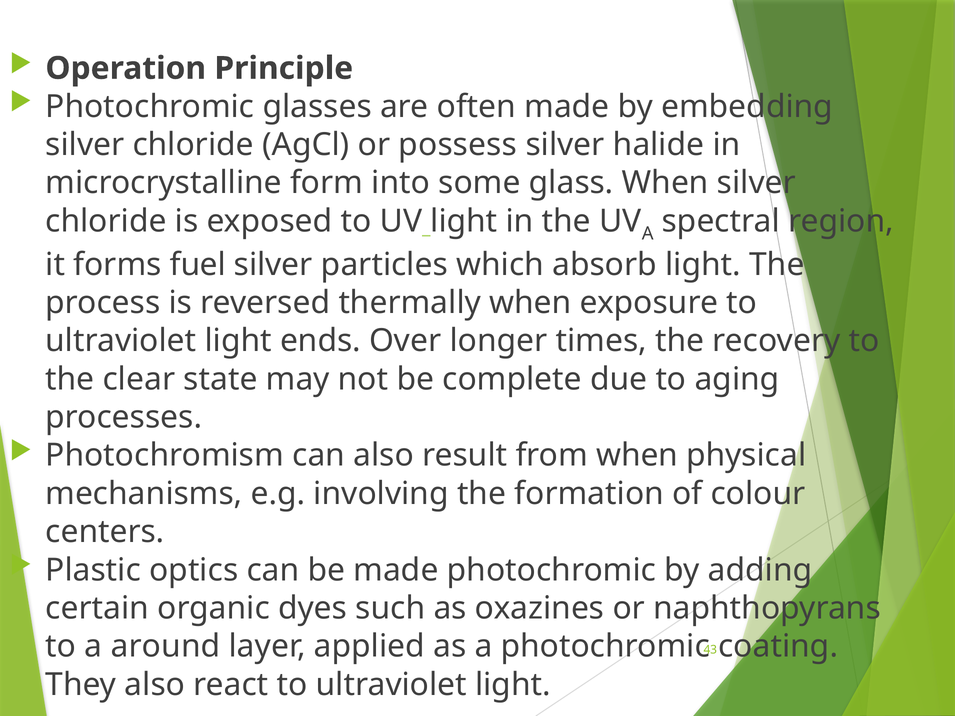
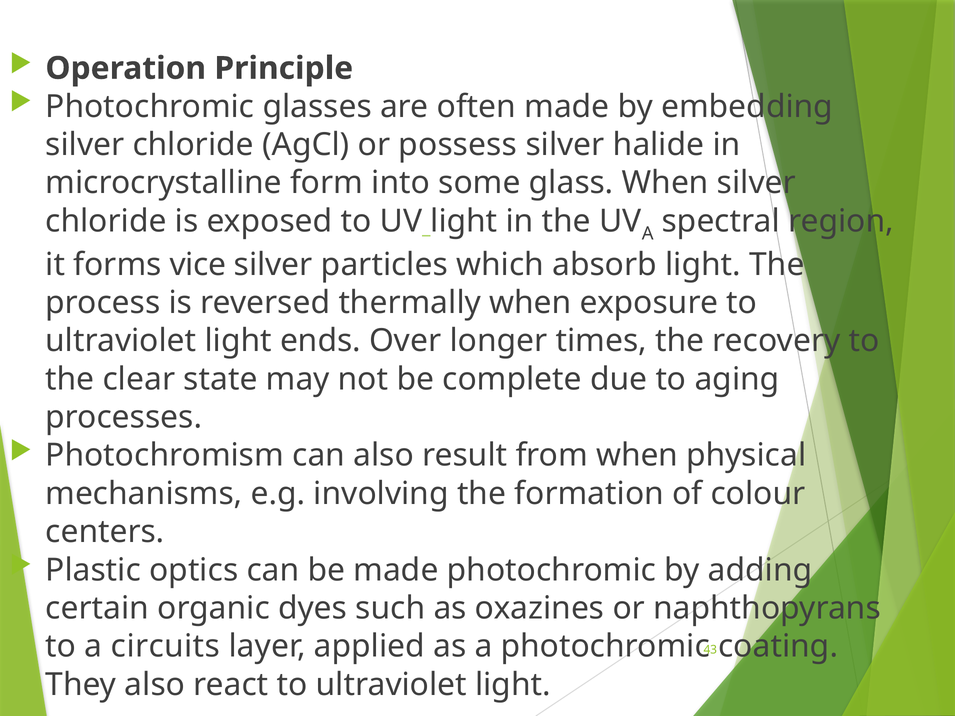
fuel: fuel -> vice
around: around -> circuits
